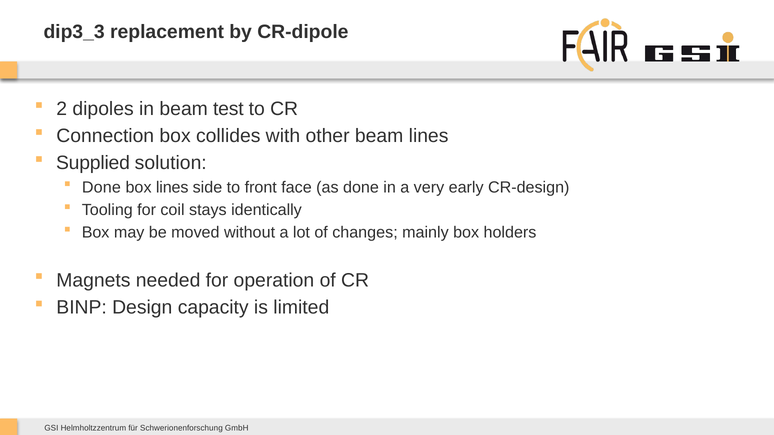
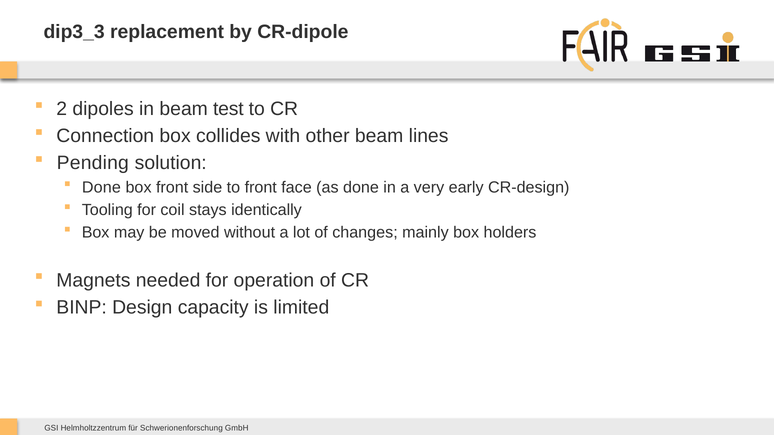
Supplied: Supplied -> Pending
box lines: lines -> front
